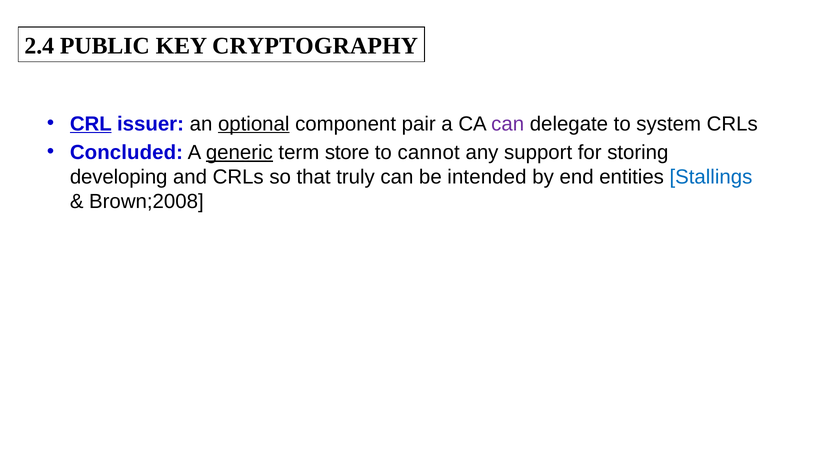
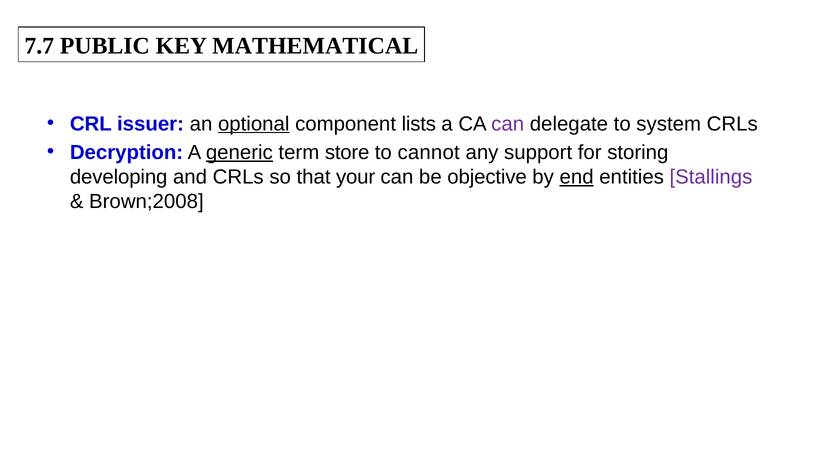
2.4: 2.4 -> 7.7
CRYPTOGRAPHY: CRYPTOGRAPHY -> MATHEMATICAL
CRL underline: present -> none
pair: pair -> lists
Concluded: Concluded -> Decryption
truly: truly -> your
intended: intended -> objective
end underline: none -> present
Stallings colour: blue -> purple
